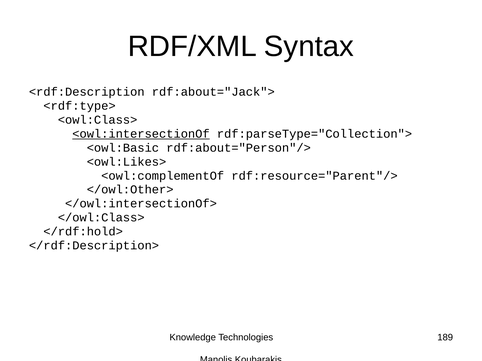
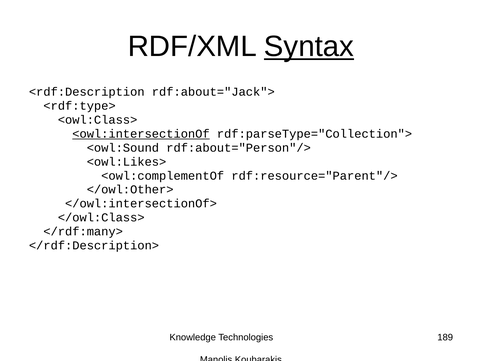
Syntax underline: none -> present
<owl:Basic: <owl:Basic -> <owl:Sound
</rdf:hold>: </rdf:hold> -> </rdf:many>
